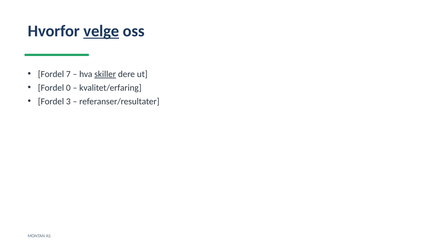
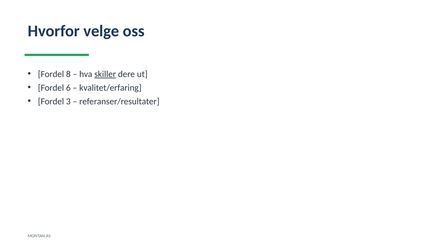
velge underline: present -> none
7: 7 -> 8
0: 0 -> 6
